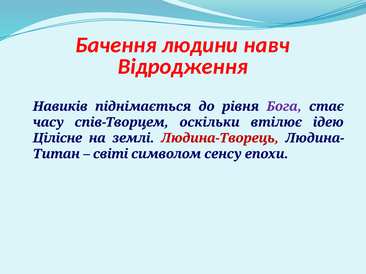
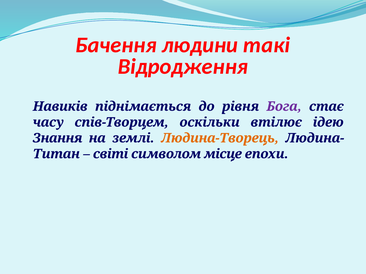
навч: навч -> такі
Цілісне: Цілісне -> Знання
Людина-Творець colour: red -> orange
сенсу: сенсу -> місце
